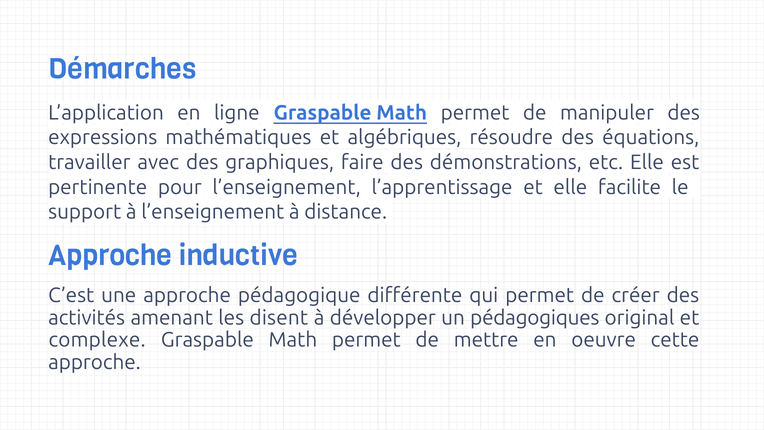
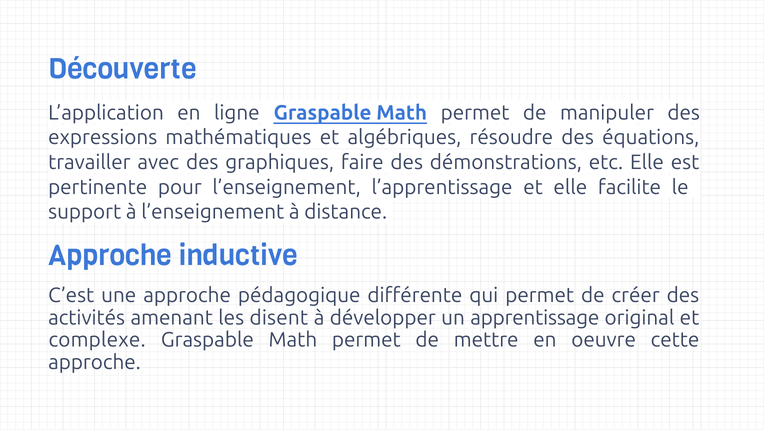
Démarches: Démarches -> Découverte
pédagogiques: pédagogiques -> apprentissage
